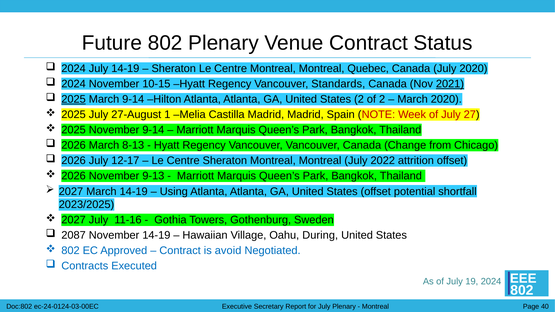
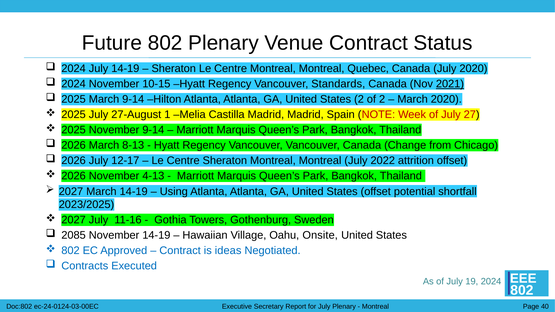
2025 at (74, 99) underline: present -> none
9-13: 9-13 -> 4-13
2087: 2087 -> 2085
During: During -> Onsite
avoid: avoid -> ideas
